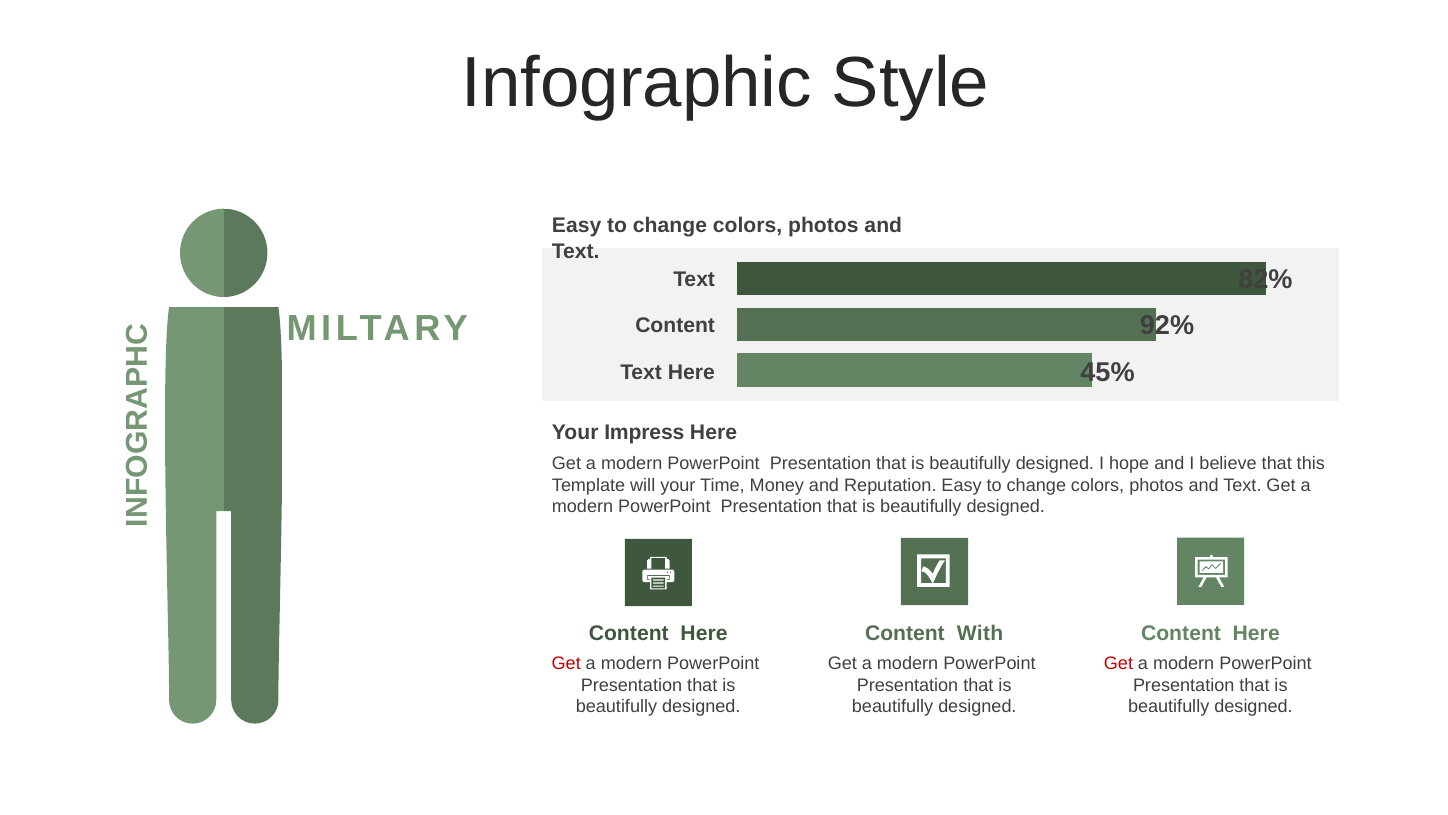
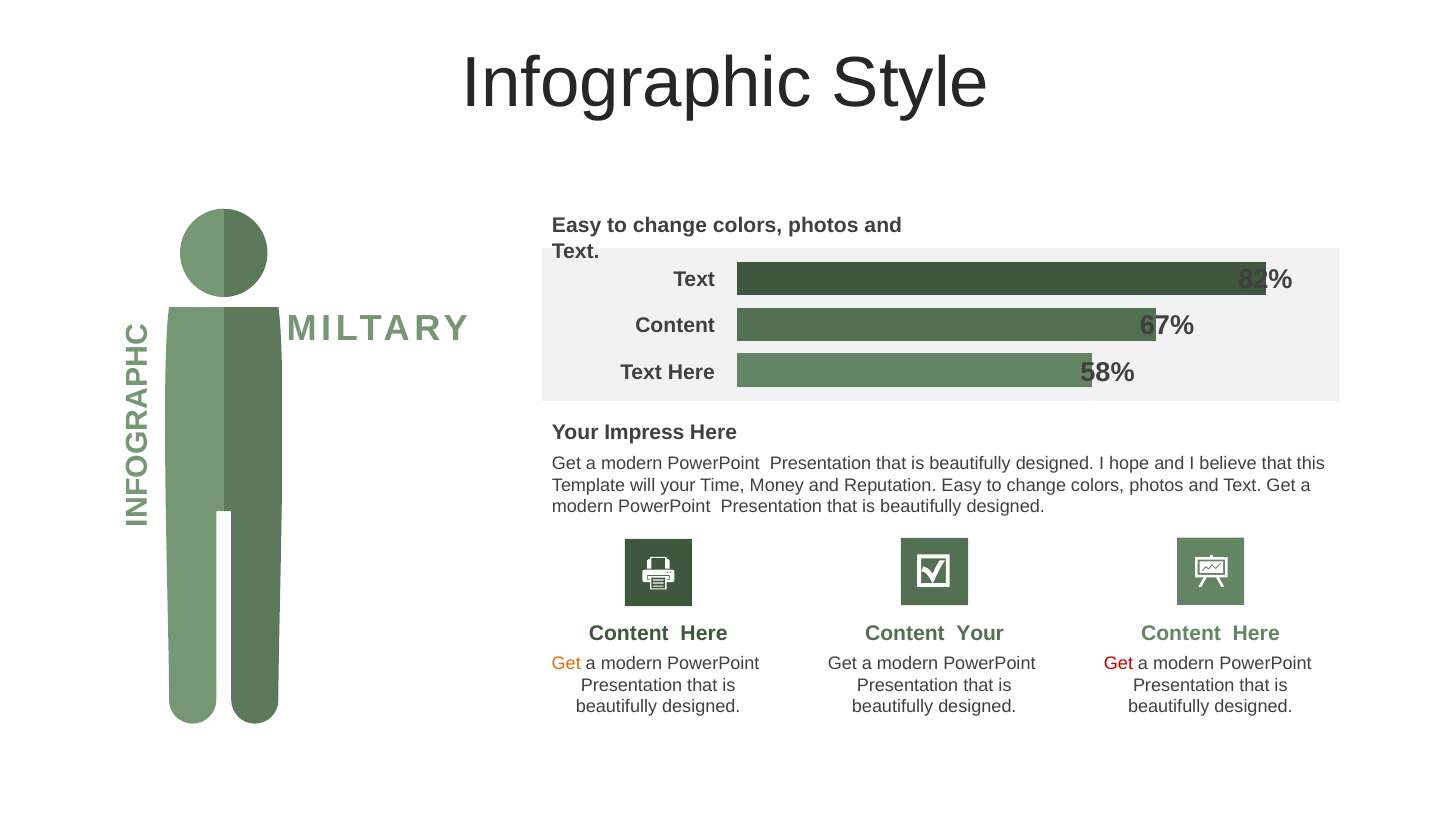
92%: 92% -> 67%
45%: 45% -> 58%
Content With: With -> Your
Get at (566, 663) colour: red -> orange
